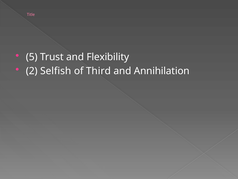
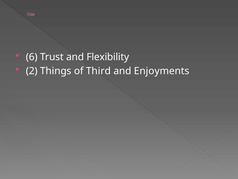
5: 5 -> 6
Selfish: Selfish -> Things
Annihilation: Annihilation -> Enjoyments
